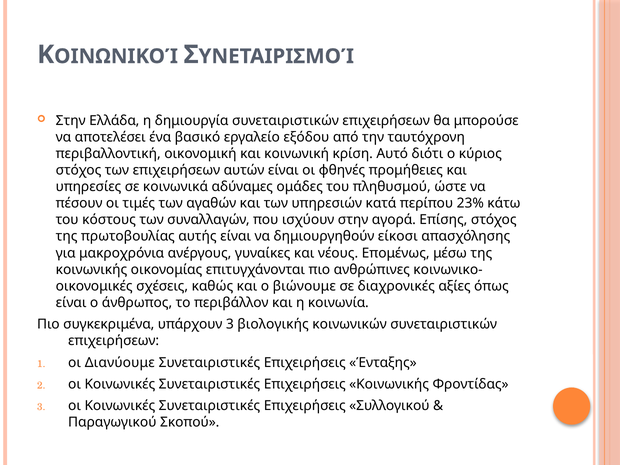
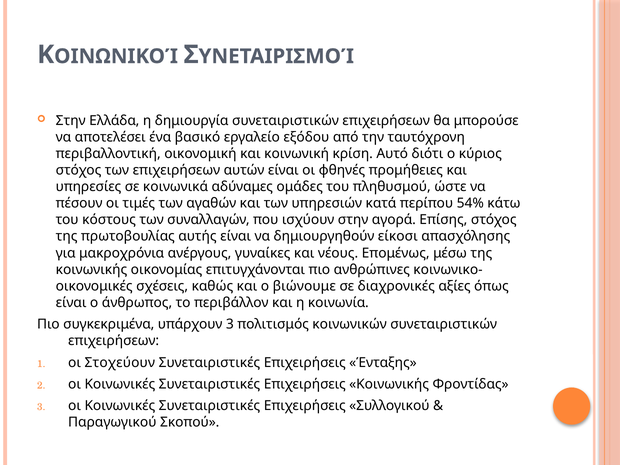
23%: 23% -> 54%
βιολογικής: βιολογικής -> πολιτισμός
Διανύουμε: Διανύουμε -> Στοχεύουν
